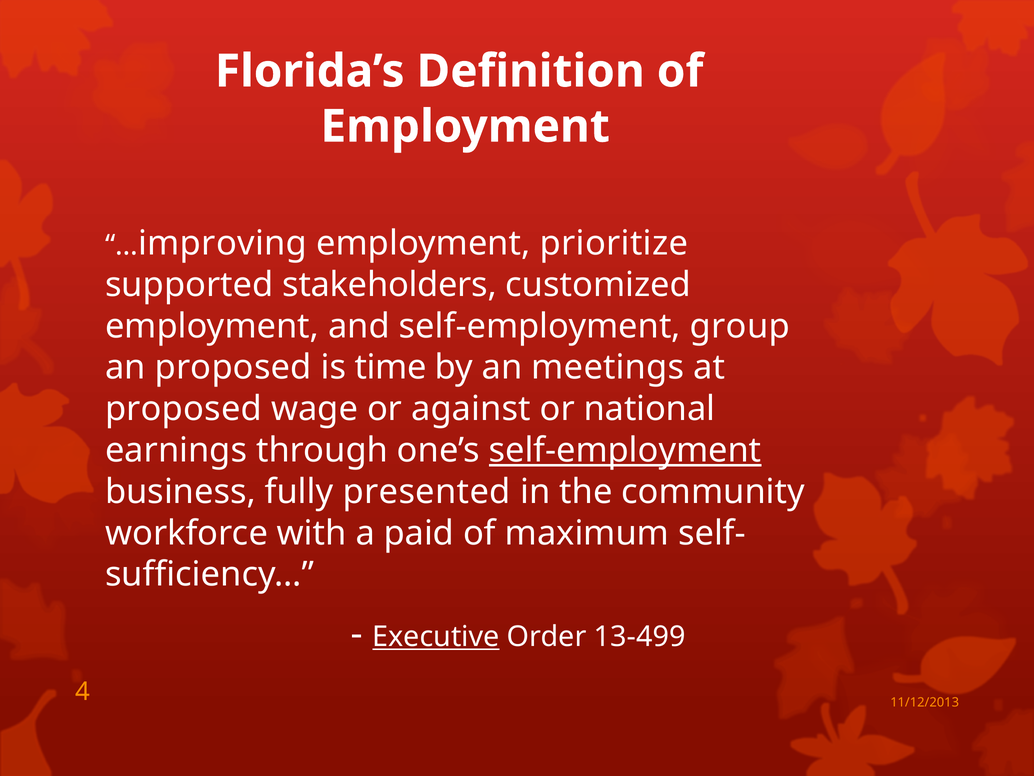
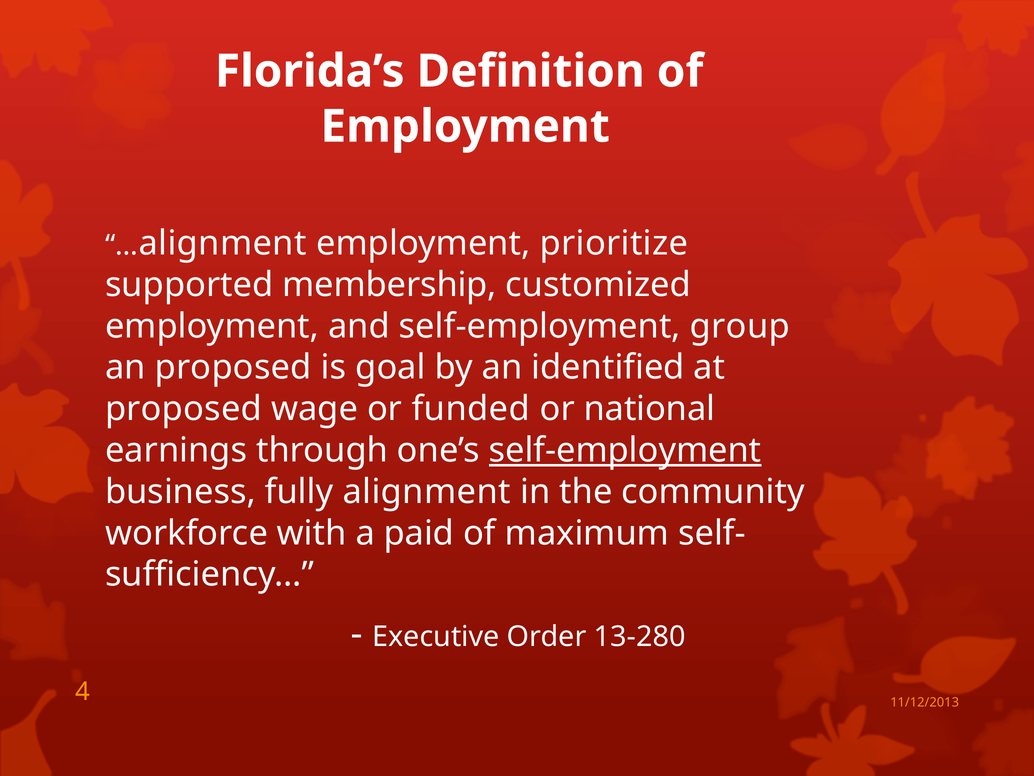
improving at (223, 243): improving -> alignment
stakeholders: stakeholders -> membership
time: time -> goal
meetings: meetings -> identified
against: against -> funded
fully presented: presented -> alignment
Executive underline: present -> none
13-499: 13-499 -> 13-280
